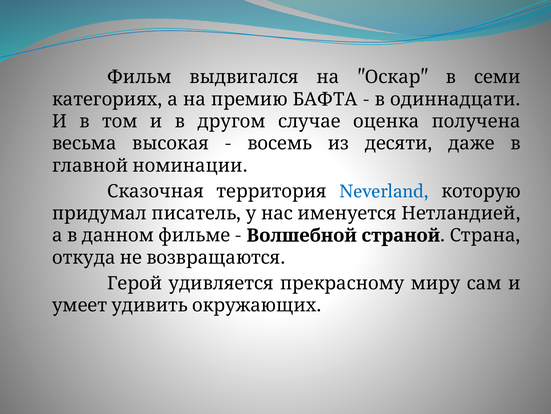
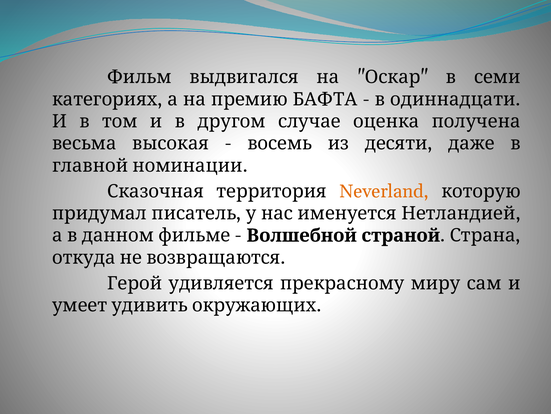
Neverland colour: blue -> orange
